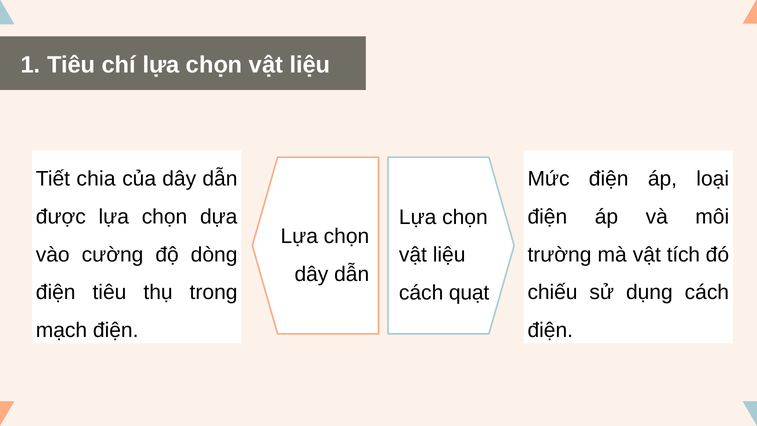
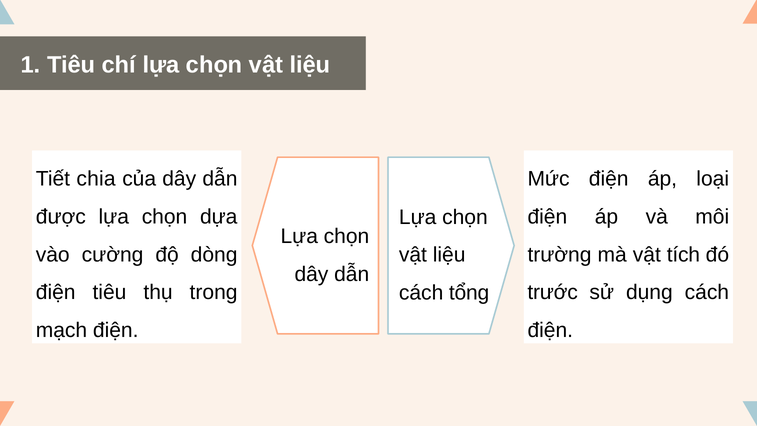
chiếu: chiếu -> trước
quạt: quạt -> tổng
